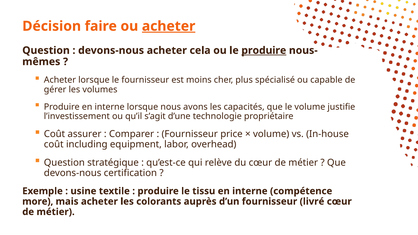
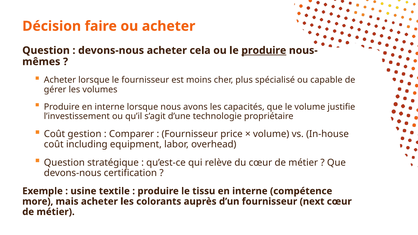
acheter at (169, 26) underline: present -> none
assurer: assurer -> gestion
livré: livré -> next
